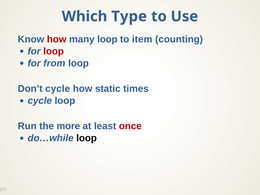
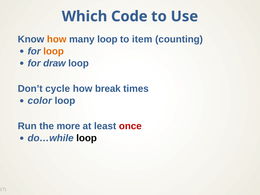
Type: Type -> Code
how at (57, 39) colour: red -> orange
loop at (54, 51) colour: red -> orange
from: from -> draw
static: static -> break
cycle at (40, 101): cycle -> color
